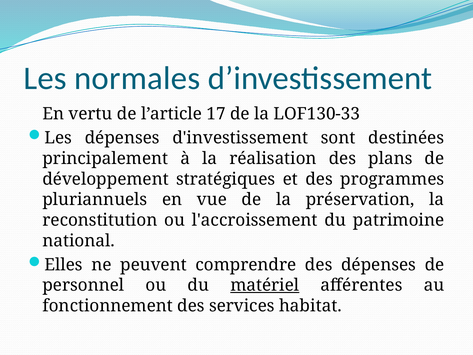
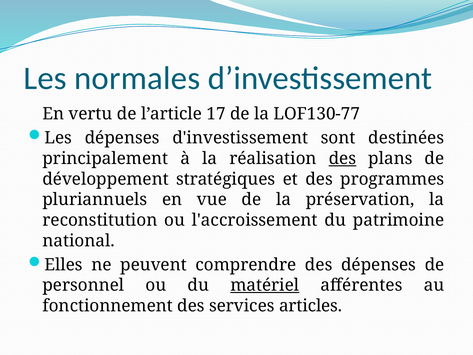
LOF130-33: LOF130-33 -> LOF130-77
des at (342, 158) underline: none -> present
habitat: habitat -> articles
